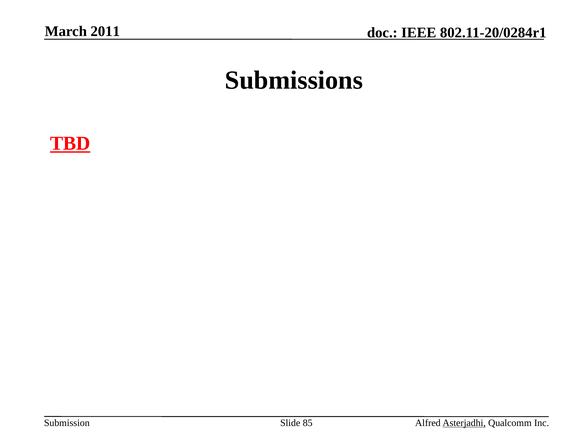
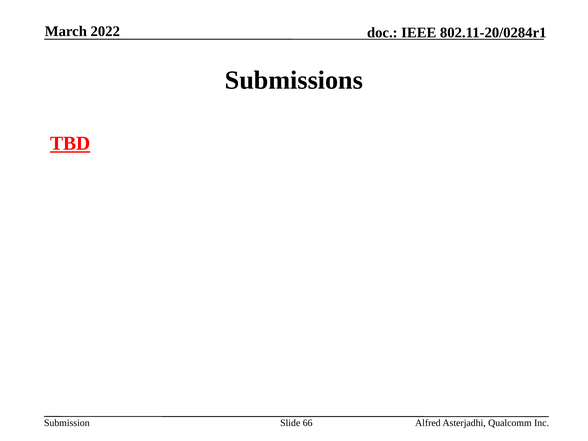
2011: 2011 -> 2022
85: 85 -> 66
Asterjadhi underline: present -> none
